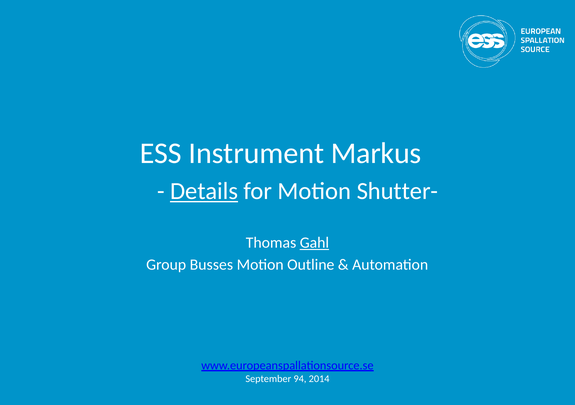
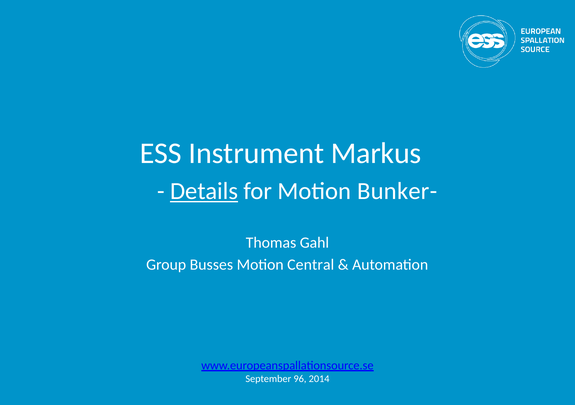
Shutter-: Shutter- -> Bunker-
Gahl underline: present -> none
Outline: Outline -> Central
94: 94 -> 96
